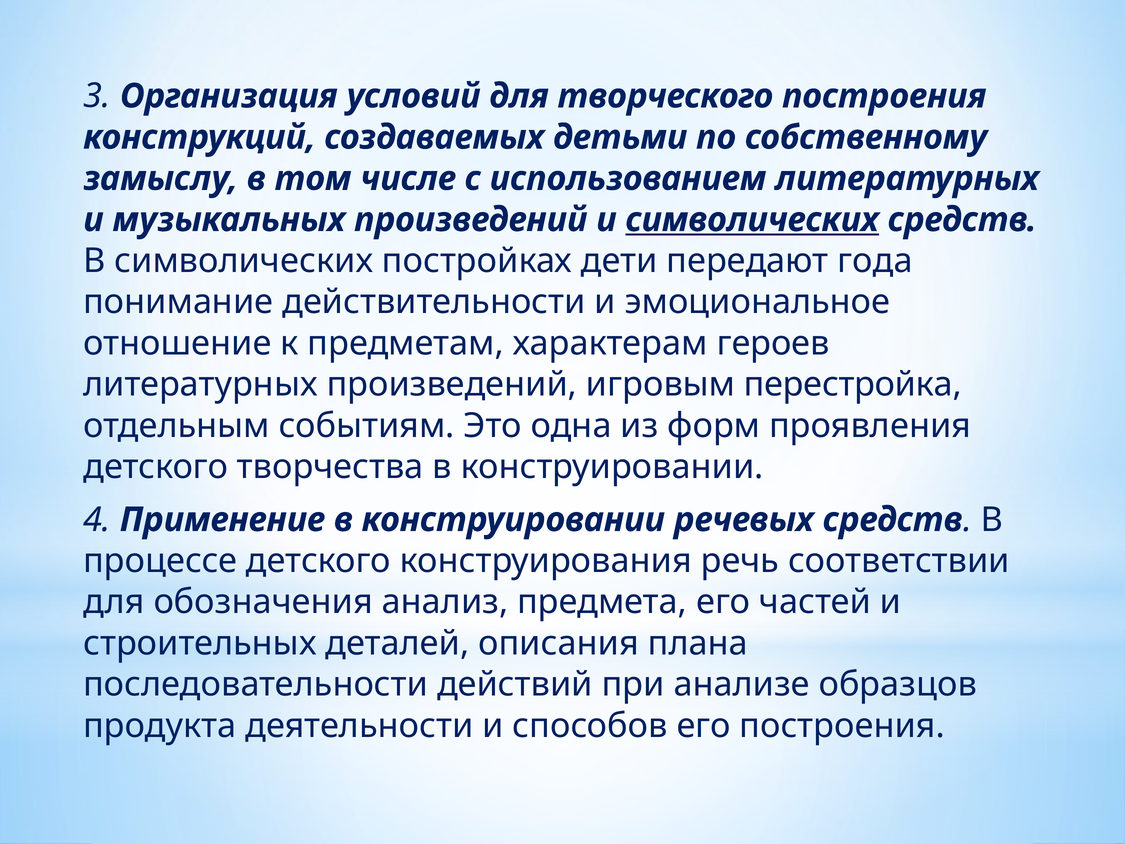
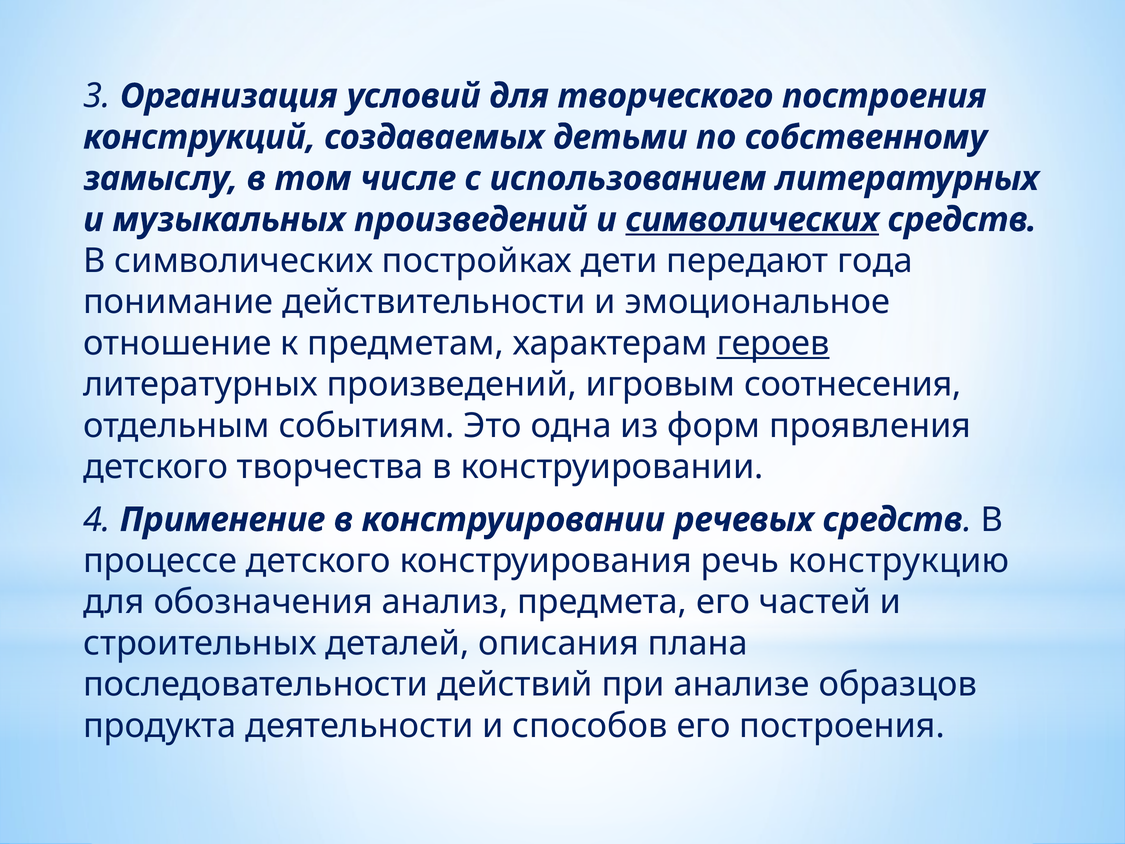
героев underline: none -> present
перестройка: перестройка -> соотнесения
соответствии: соответствии -> конструкцию
